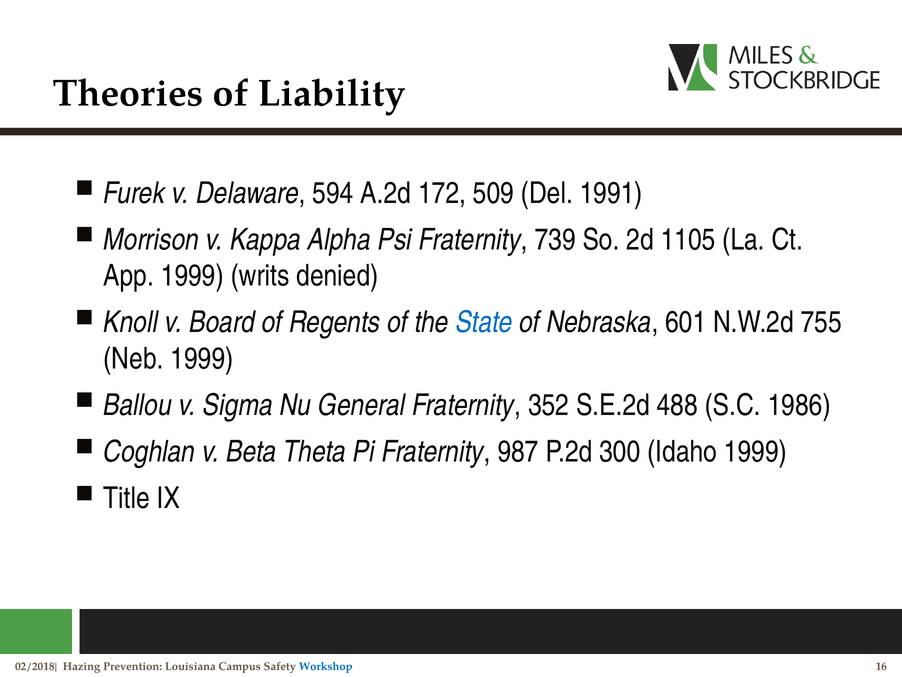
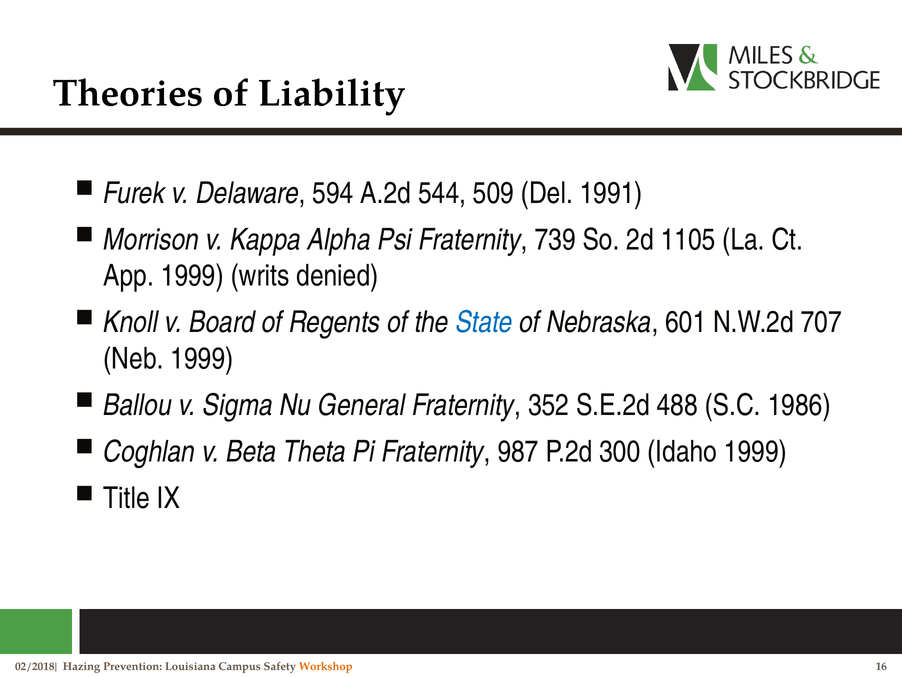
172: 172 -> 544
755: 755 -> 707
Workshop colour: blue -> orange
